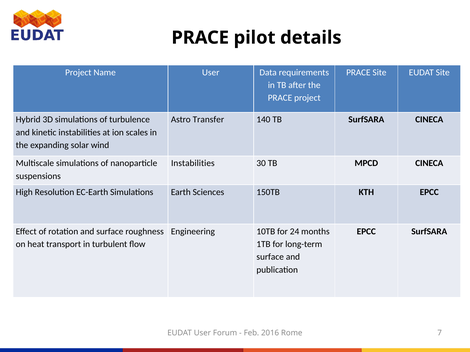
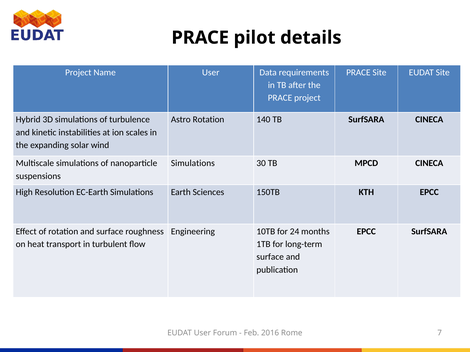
Astro Transfer: Transfer -> Rotation
Instabilities at (193, 163): Instabilities -> Simulations
